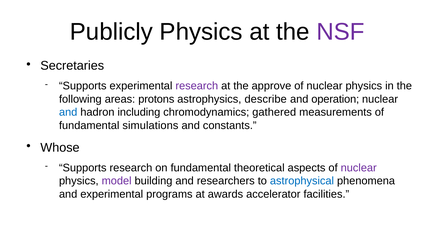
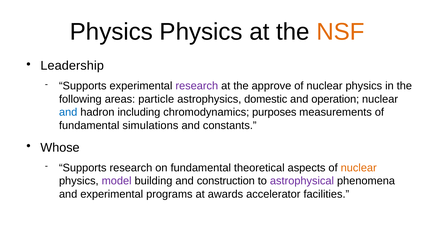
Publicly at (111, 32): Publicly -> Physics
NSF colour: purple -> orange
Secretaries: Secretaries -> Leadership
protons: protons -> particle
describe: describe -> domestic
gathered: gathered -> purposes
nuclear at (359, 168) colour: purple -> orange
researchers: researchers -> construction
astrophysical colour: blue -> purple
